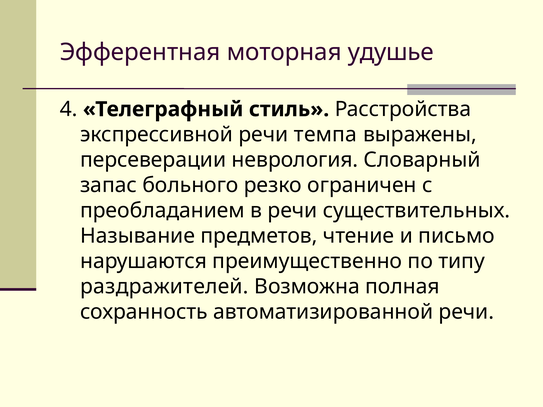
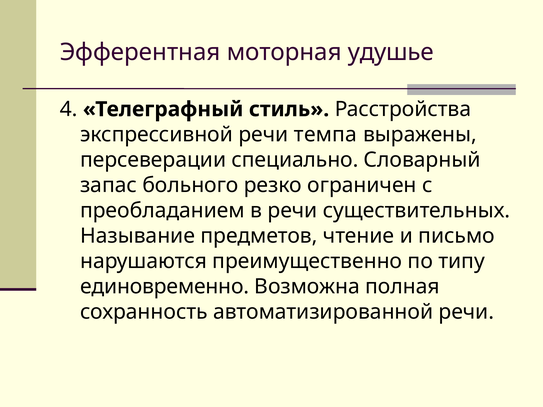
неврология: неврология -> специально
раздражителей: раздражителей -> единовременно
